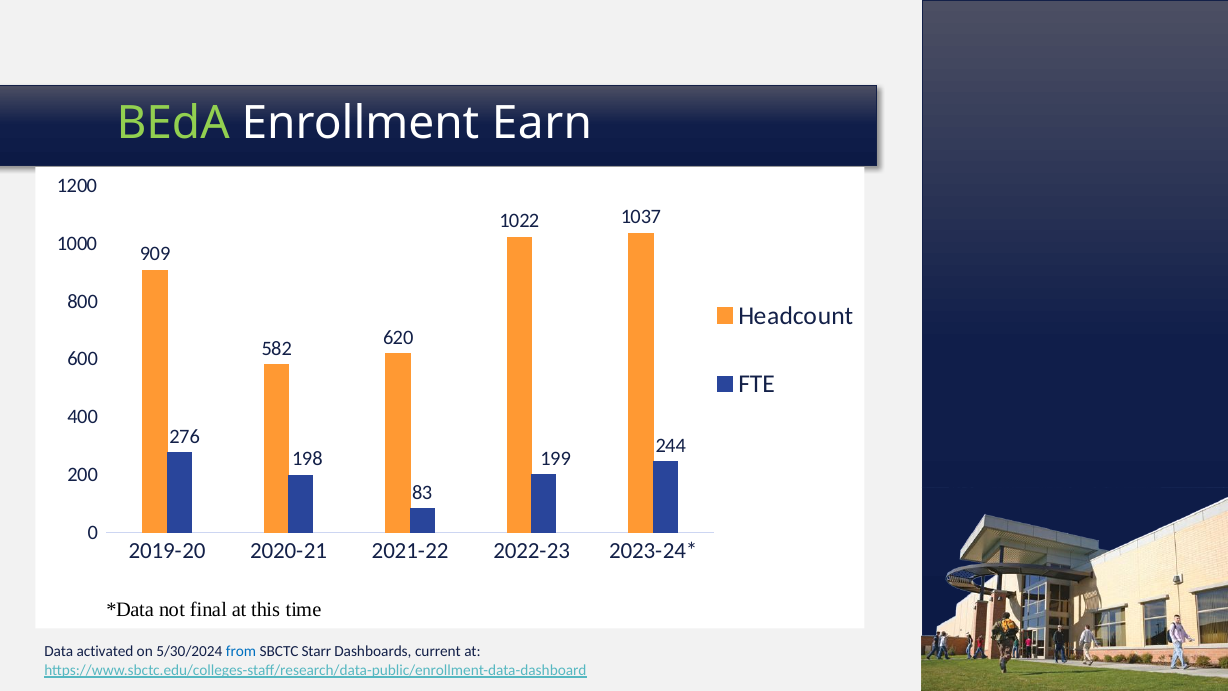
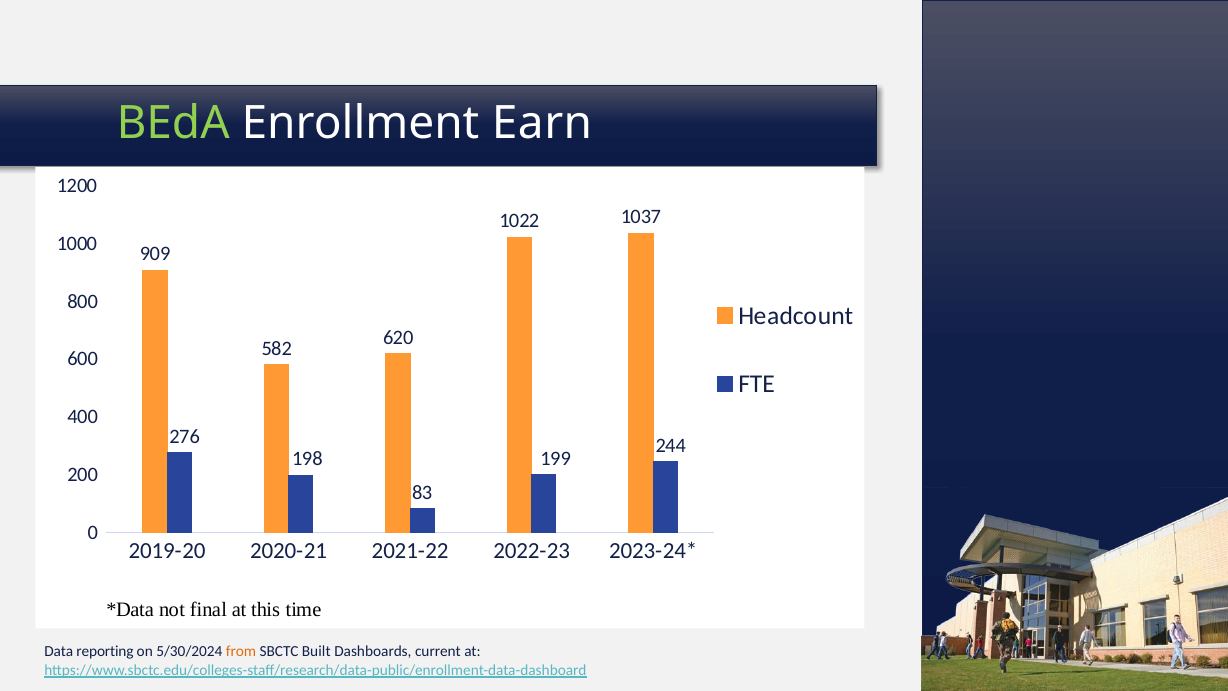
activated: activated -> reporting
from colour: blue -> orange
Starr: Starr -> Built
